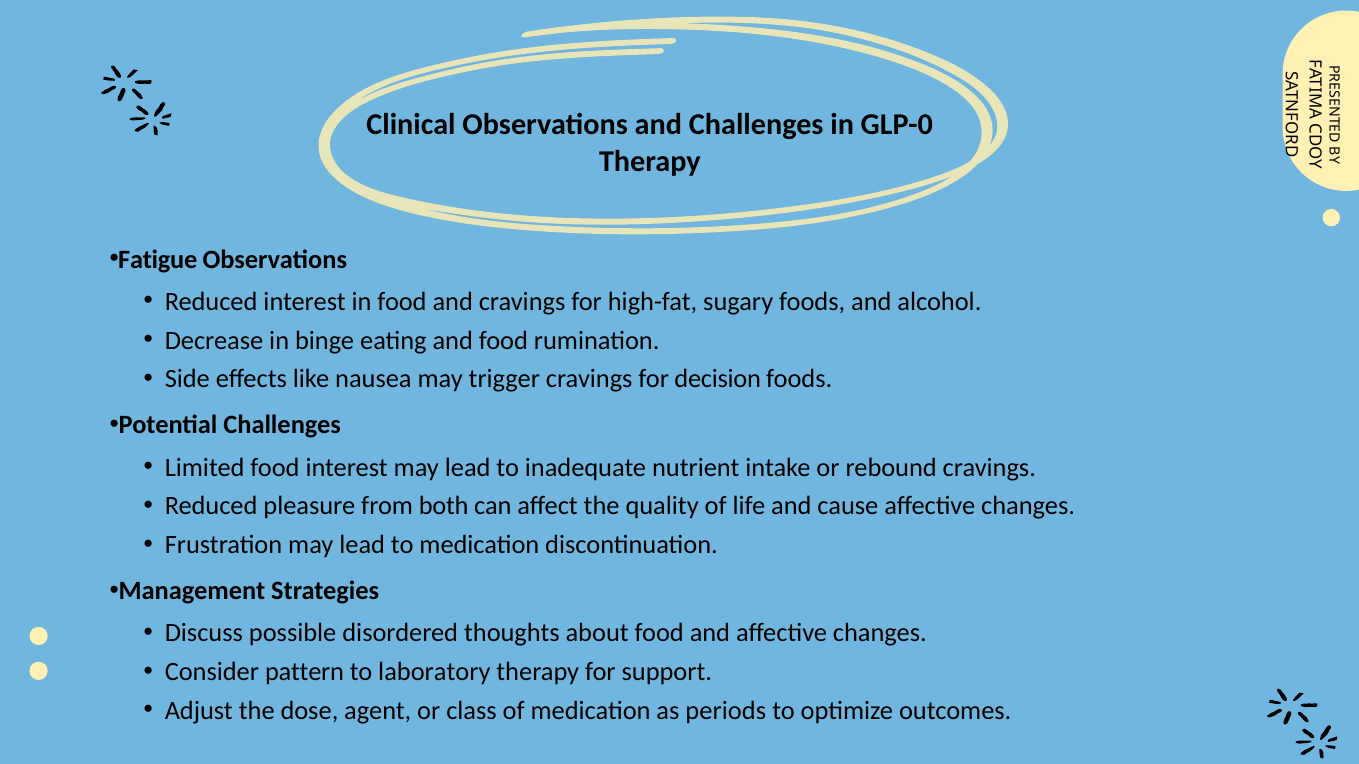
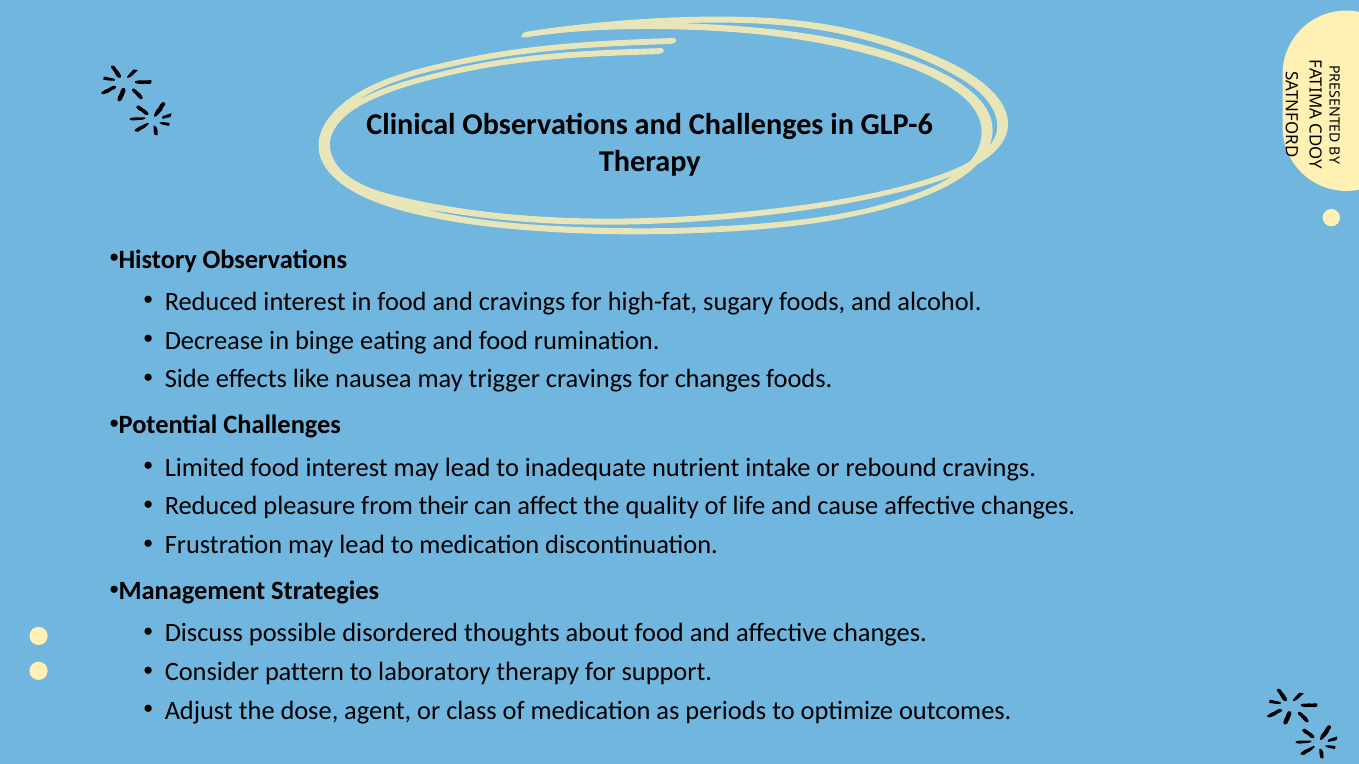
GLP-0: GLP-0 -> GLP-6
Fatigue: Fatigue -> History
for decision: decision -> changes
both: both -> their
